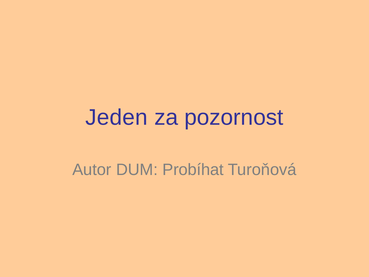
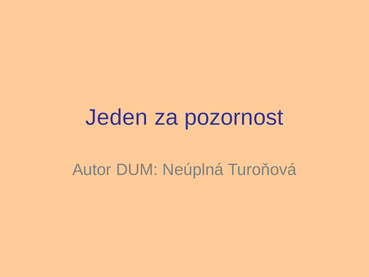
Probíhat: Probíhat -> Neúplná
